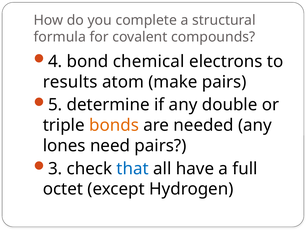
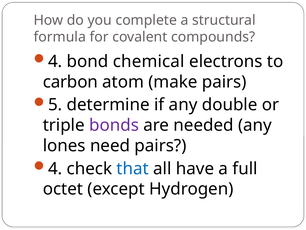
results: results -> carbon
bonds colour: orange -> purple
3 at (55, 168): 3 -> 4
